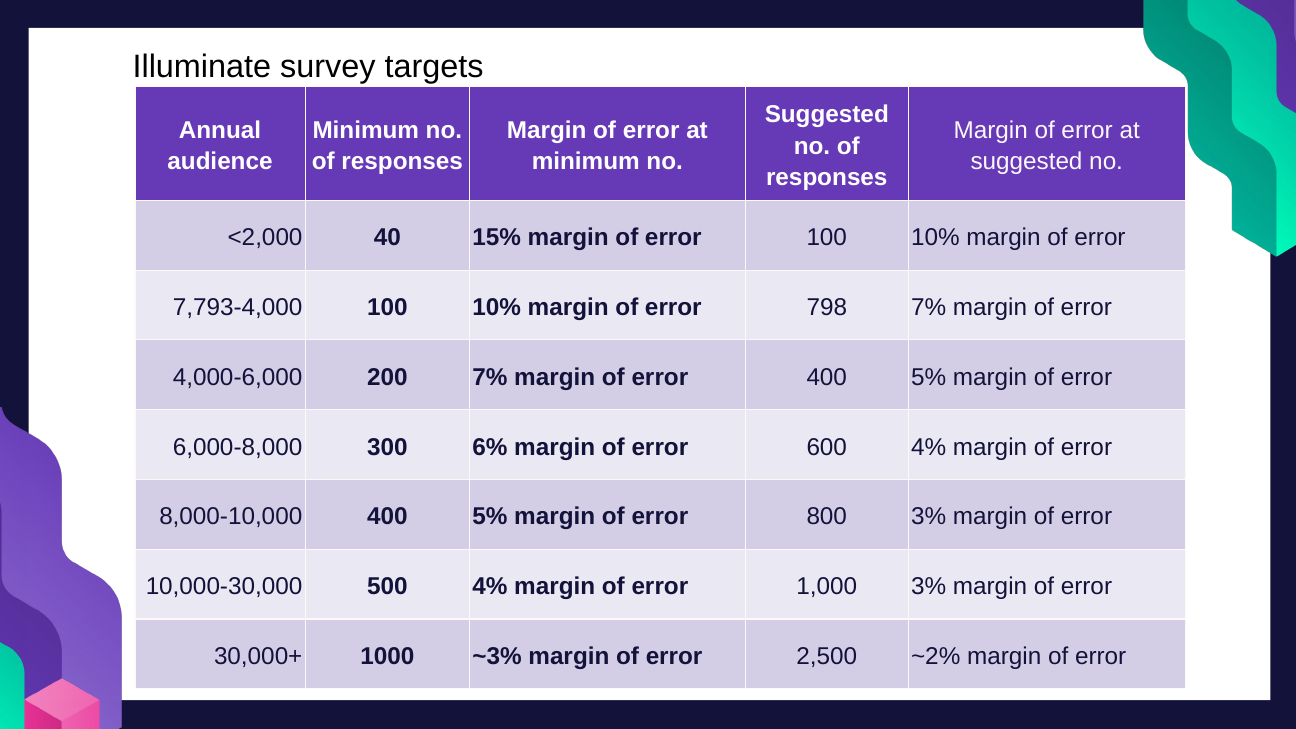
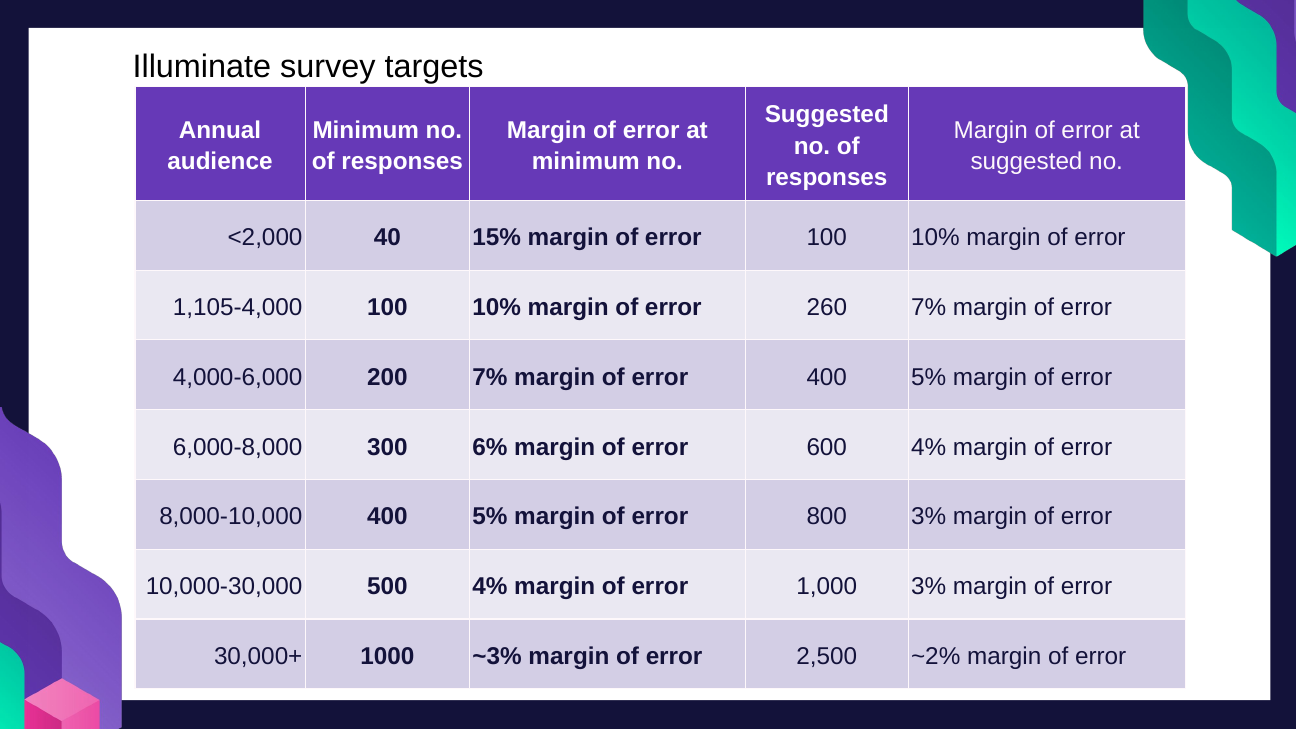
7,793-4,000: 7,793-4,000 -> 1,105-4,000
798: 798 -> 260
